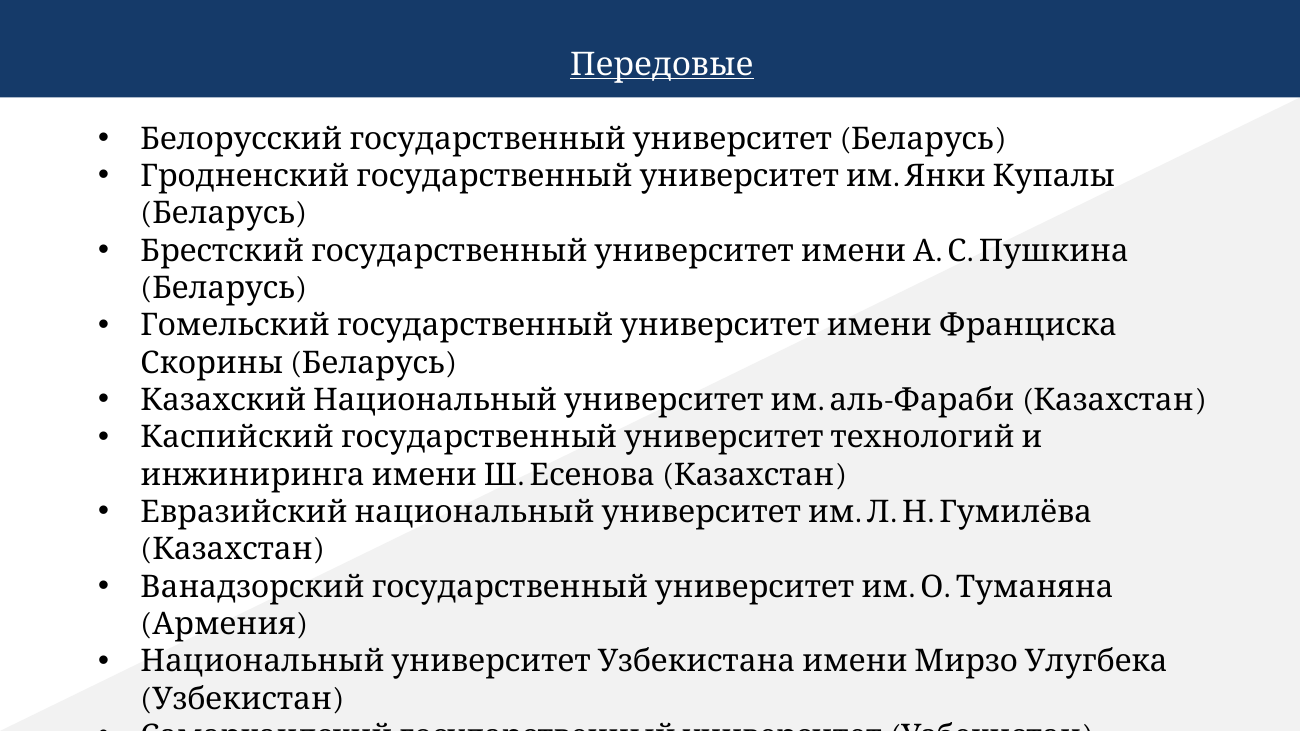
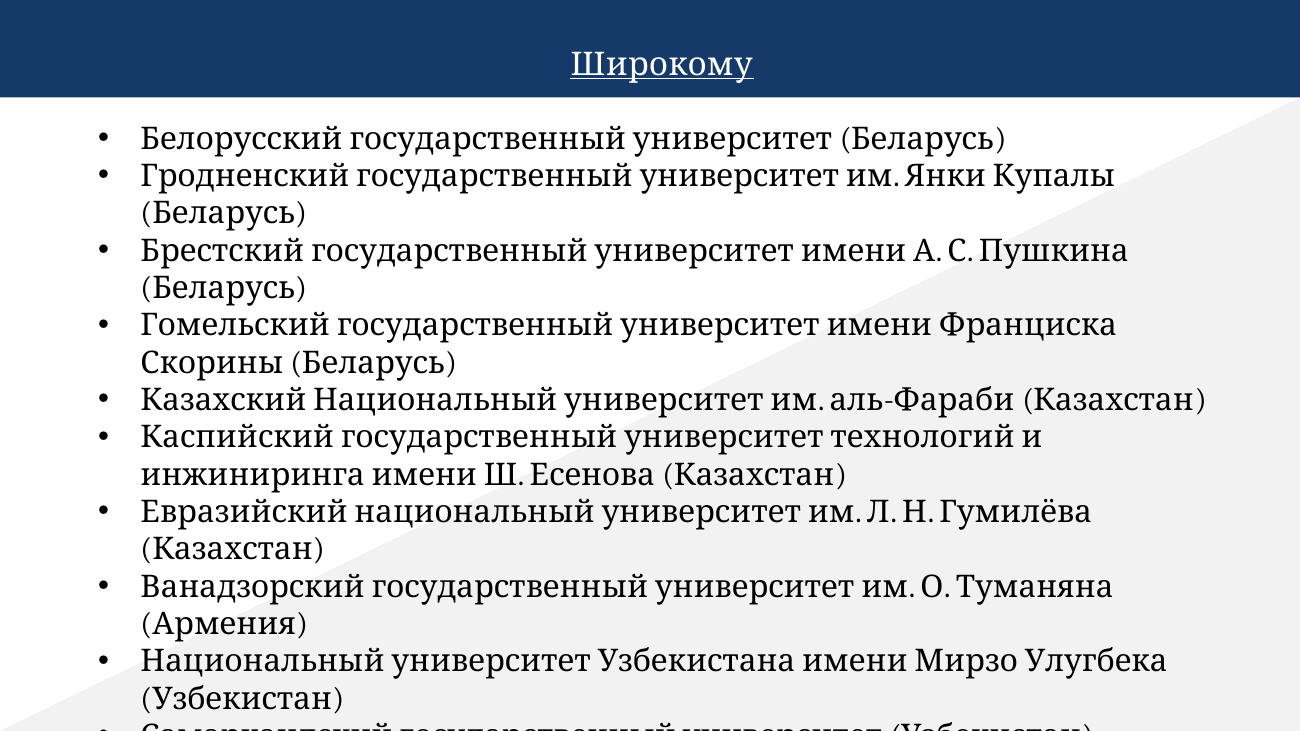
Передовые: Передовые -> Широкому
